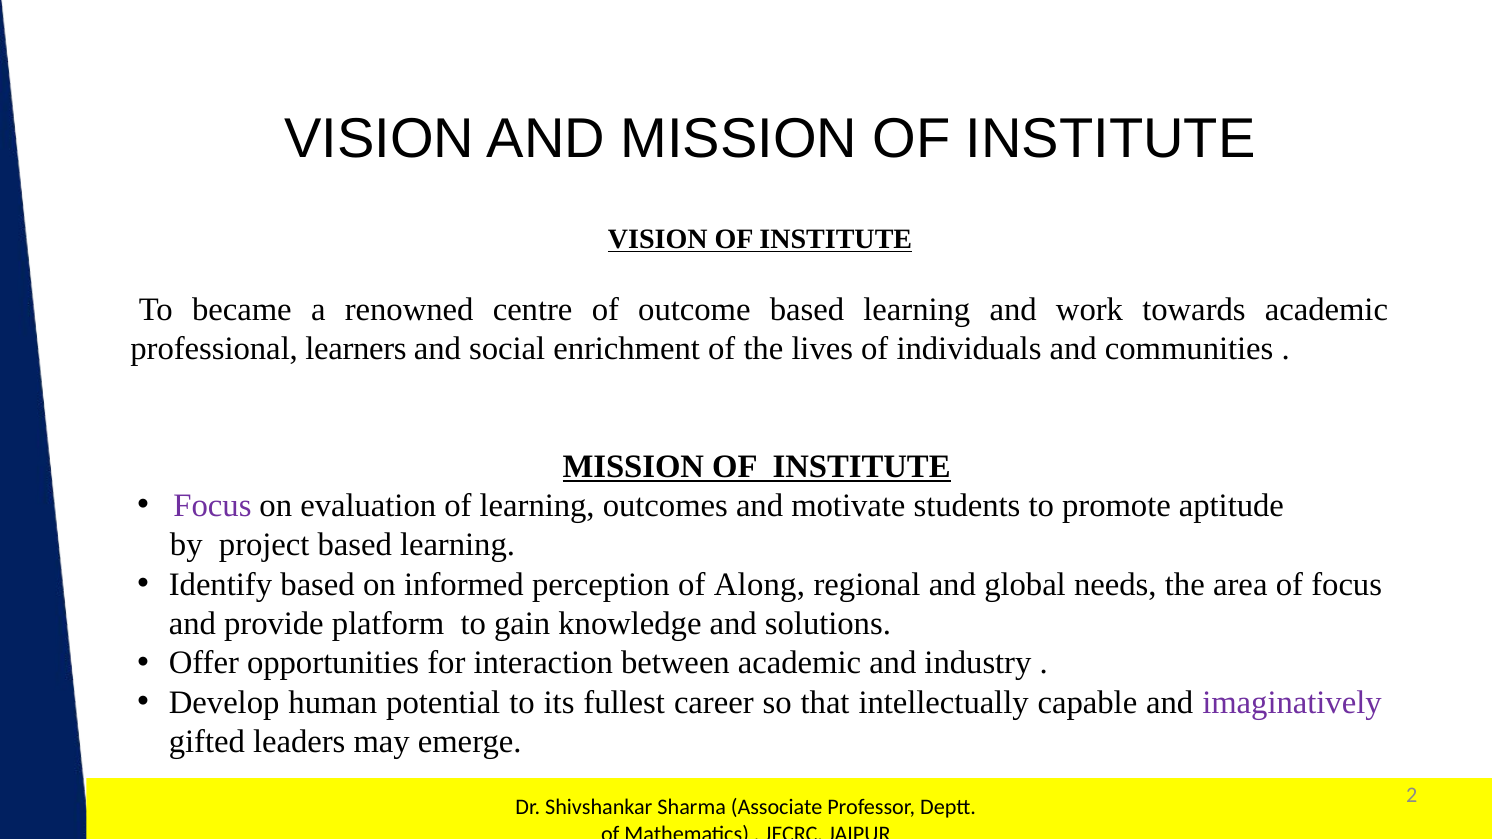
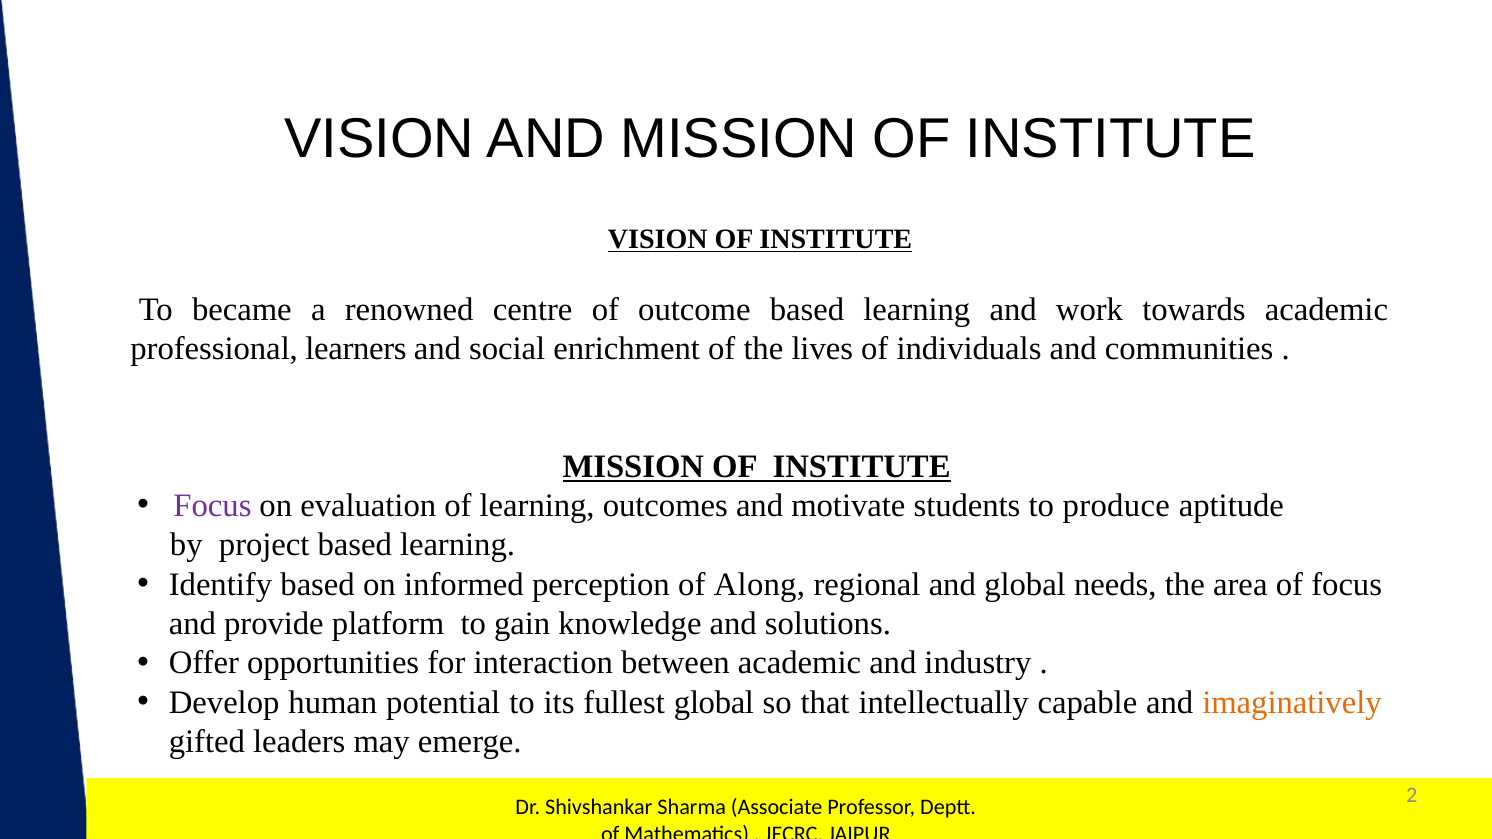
promote: promote -> produce
fullest career: career -> global
imaginatively colour: purple -> orange
